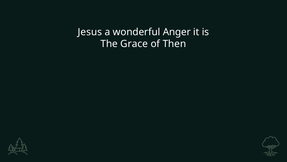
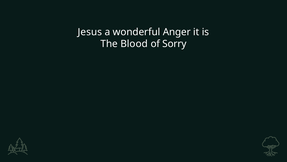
Grace: Grace -> Blood
Then: Then -> Sorry
